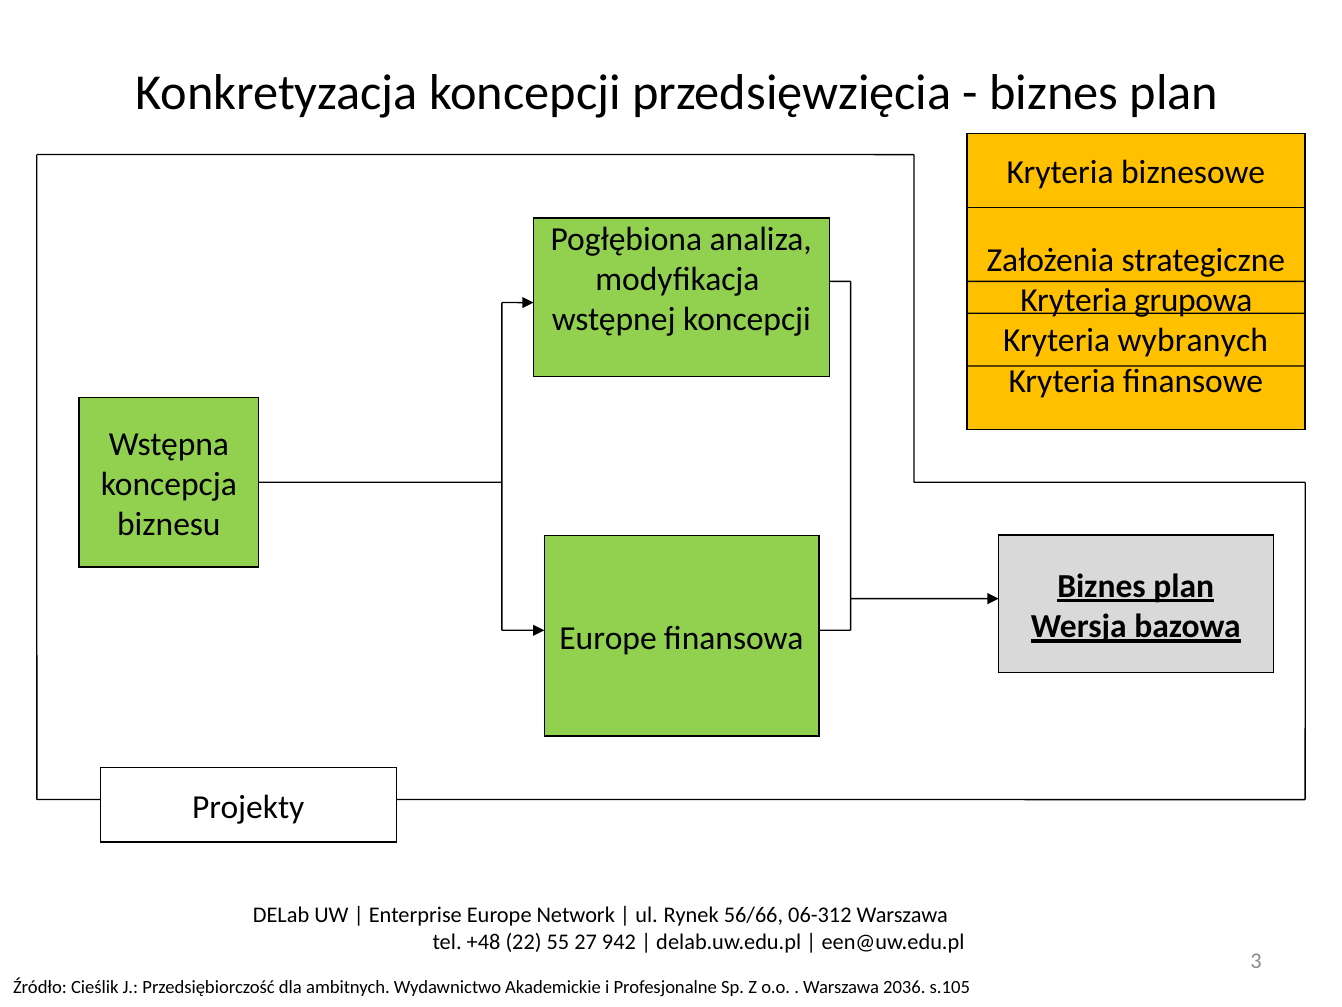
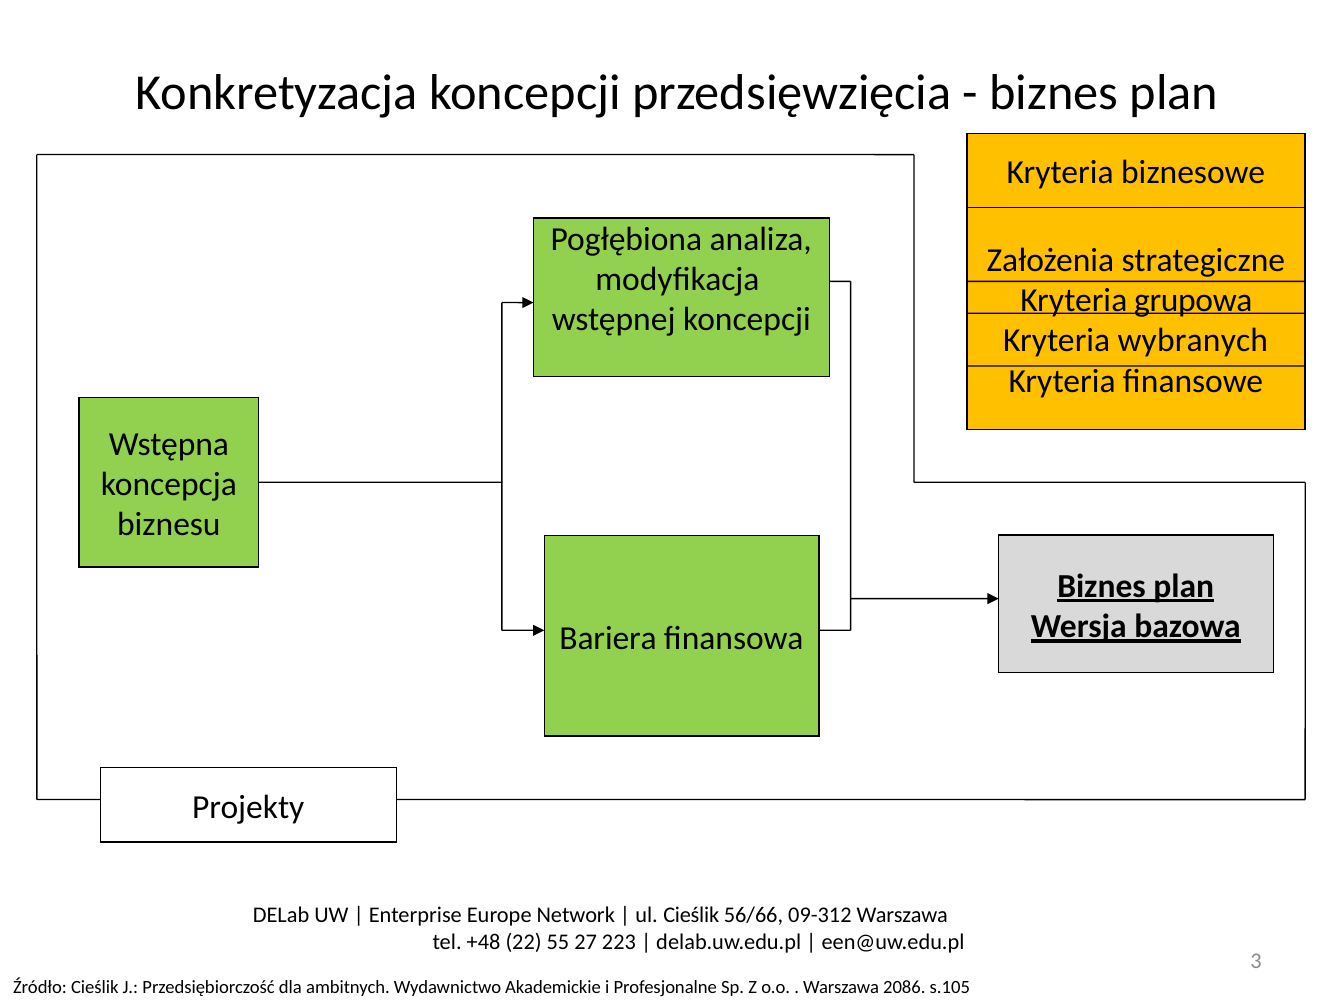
Europe at (608, 638): Europe -> Bariera
ul Rynek: Rynek -> Cieślik
06-312: 06-312 -> 09-312
942: 942 -> 223
2036: 2036 -> 2086
